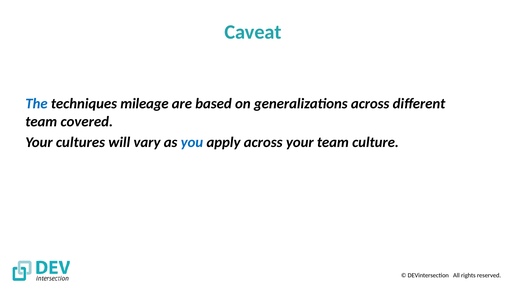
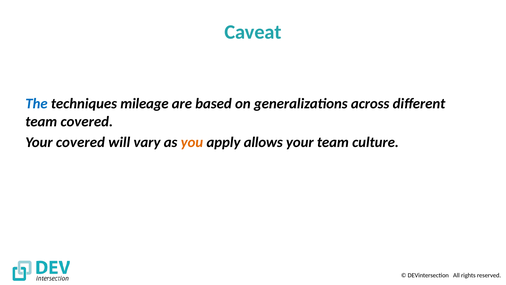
Your cultures: cultures -> covered
you colour: blue -> orange
apply across: across -> allows
